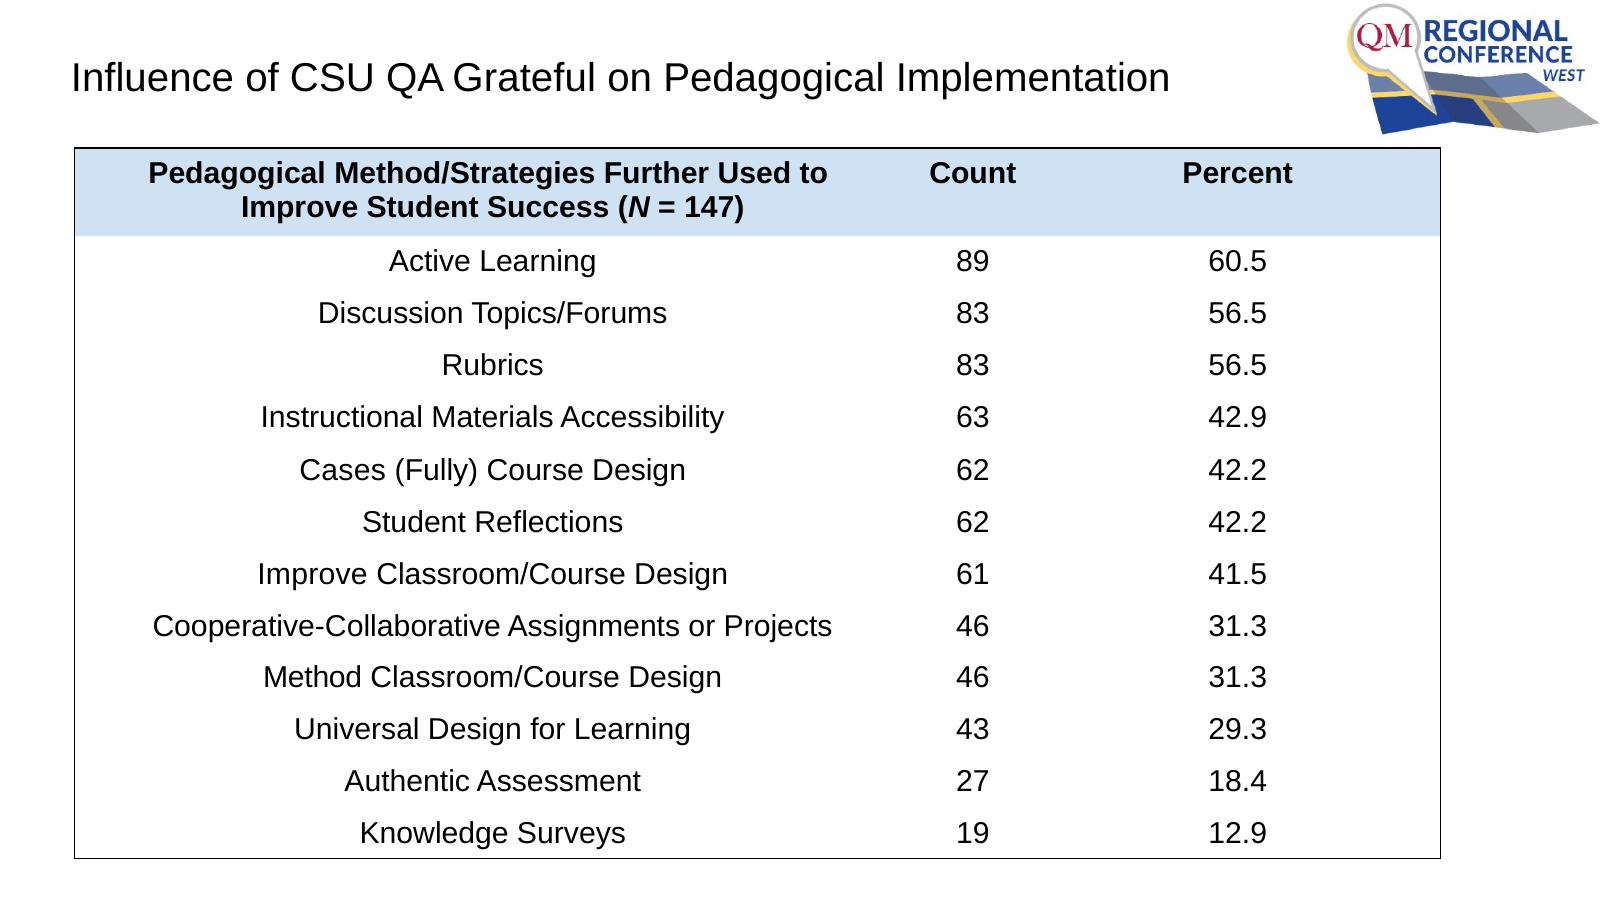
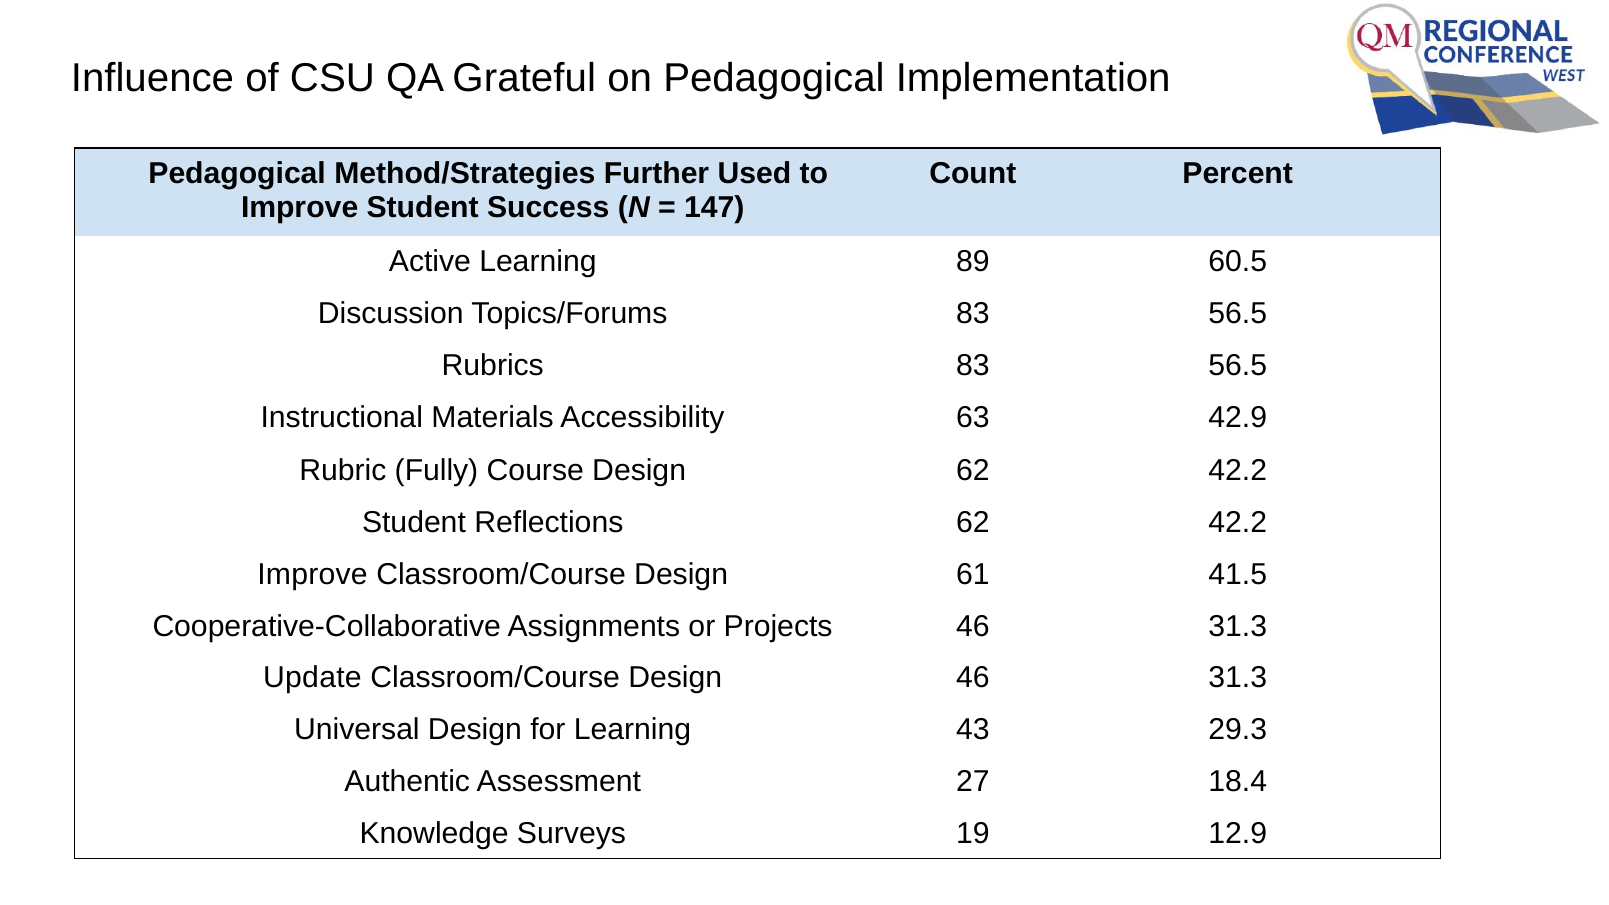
Cases: Cases -> Rubric
Method: Method -> Update
